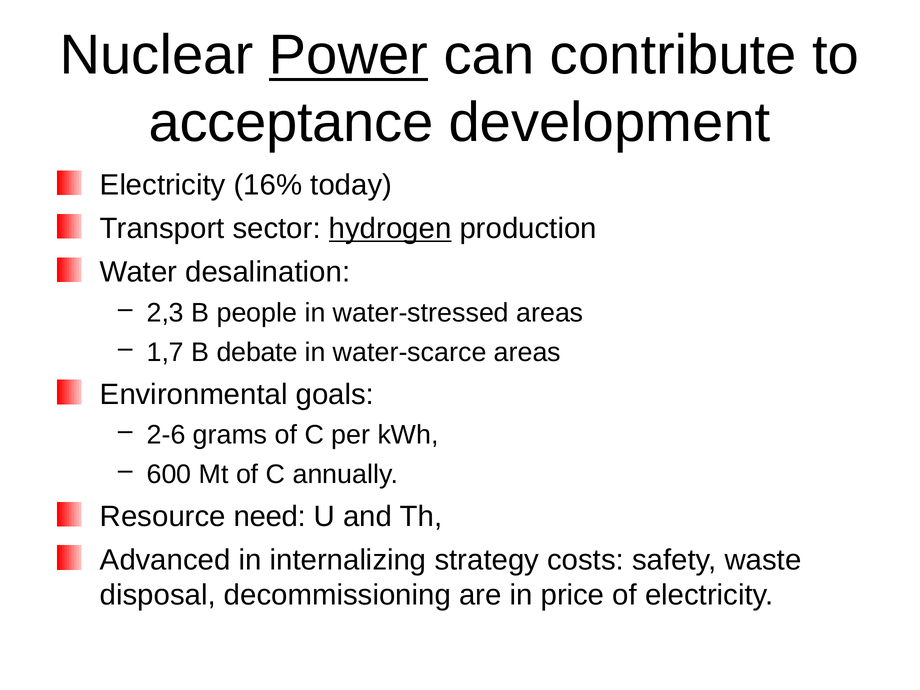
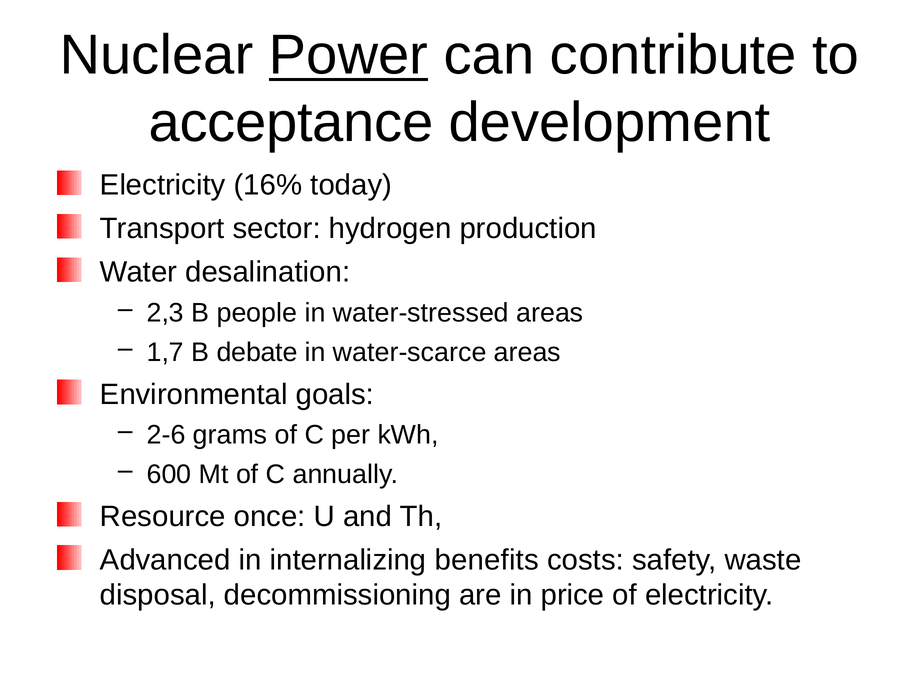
hydrogen underline: present -> none
need: need -> once
strategy: strategy -> benefits
